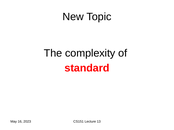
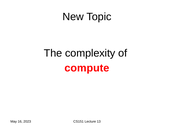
standard: standard -> compute
